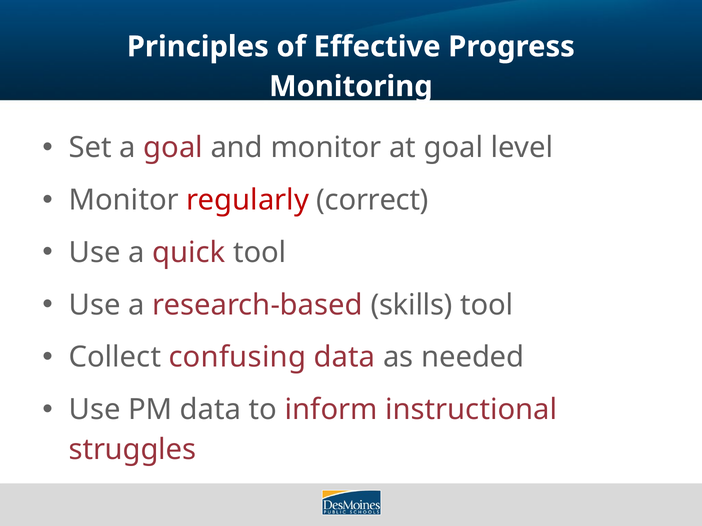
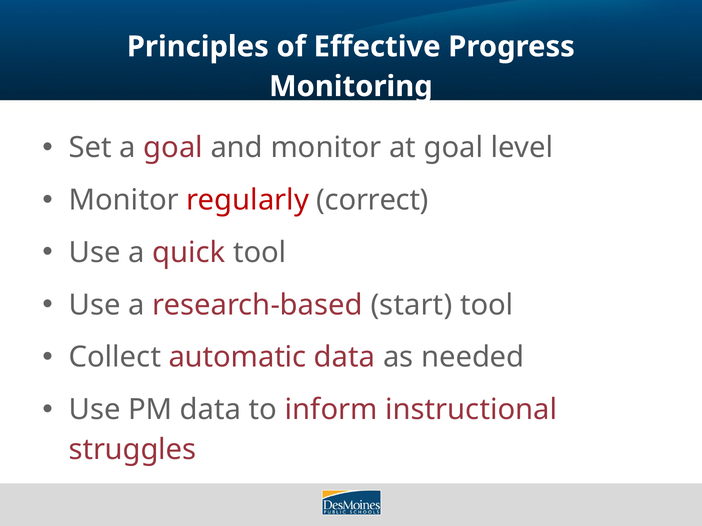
skills: skills -> start
confusing: confusing -> automatic
